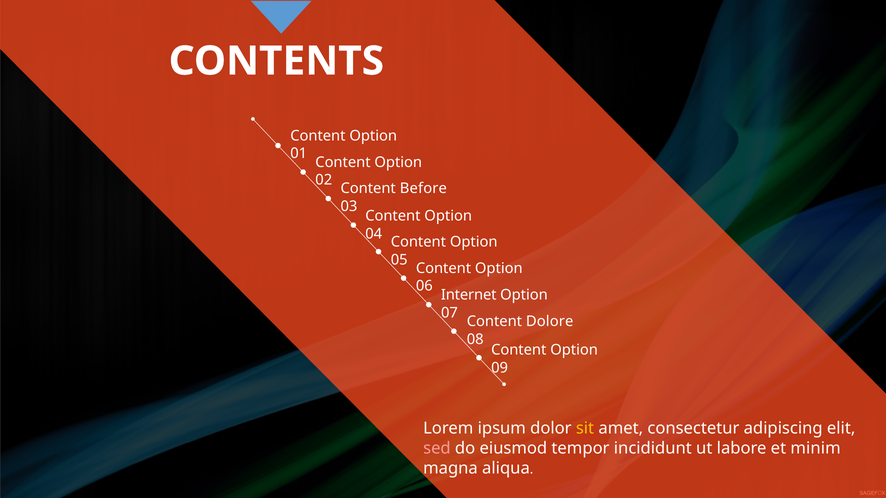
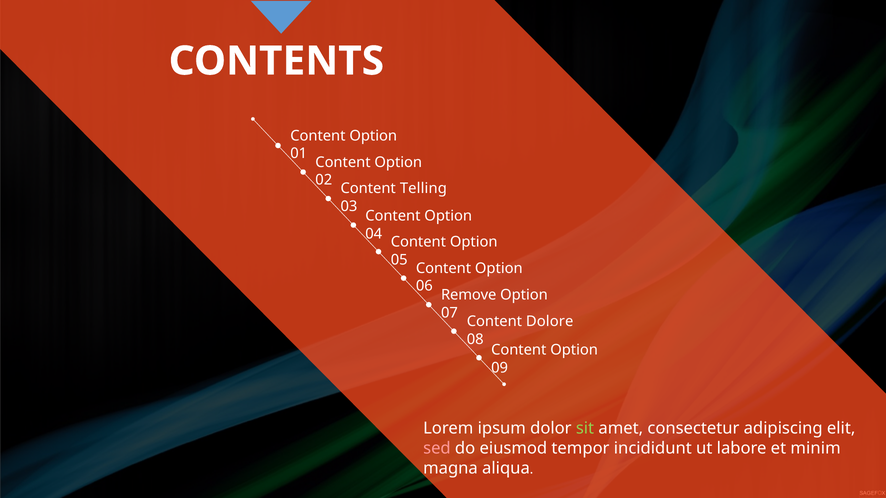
Before: Before -> Telling
Internet: Internet -> Remove
sit colour: yellow -> light green
